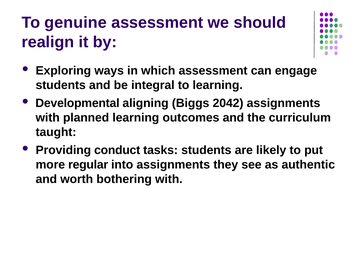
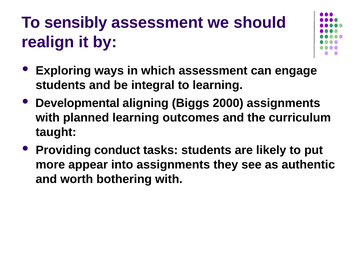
genuine: genuine -> sensibly
2042: 2042 -> 2000
regular: regular -> appear
